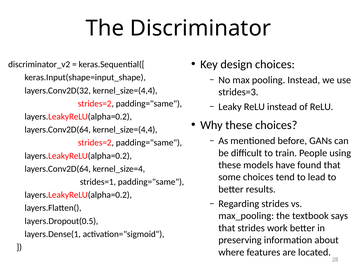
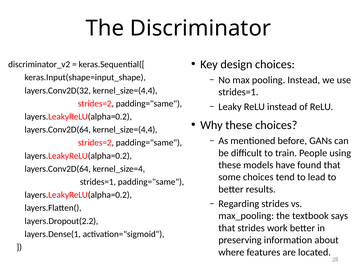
strides=3 at (238, 92): strides=3 -> strides=1
layers.Dropout(0.5: layers.Dropout(0.5 -> layers.Dropout(2.2
